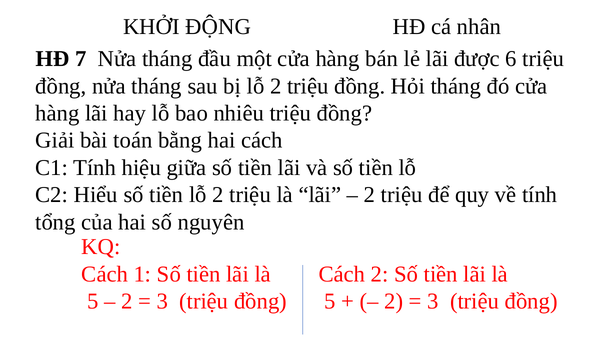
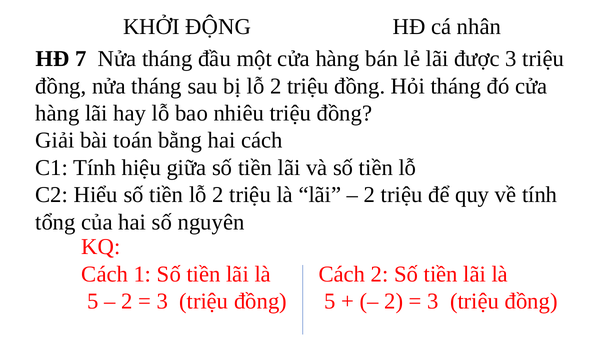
được 6: 6 -> 3
